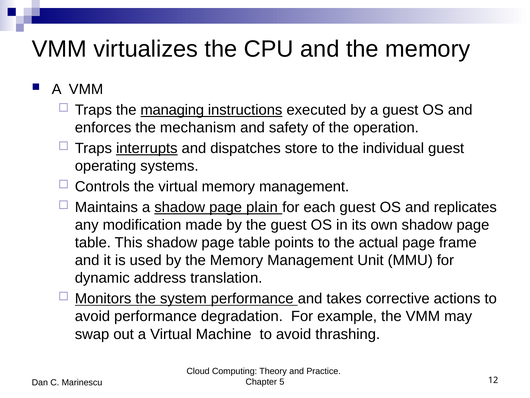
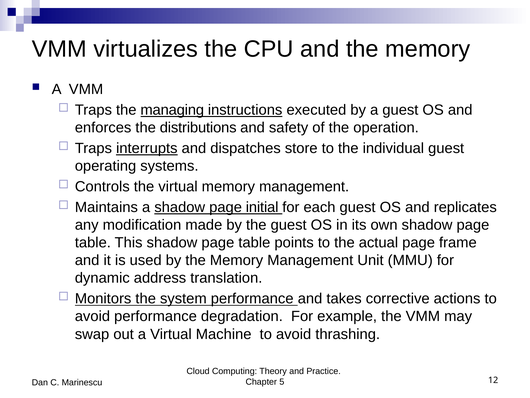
mechanism: mechanism -> distributions
plain: plain -> initial
